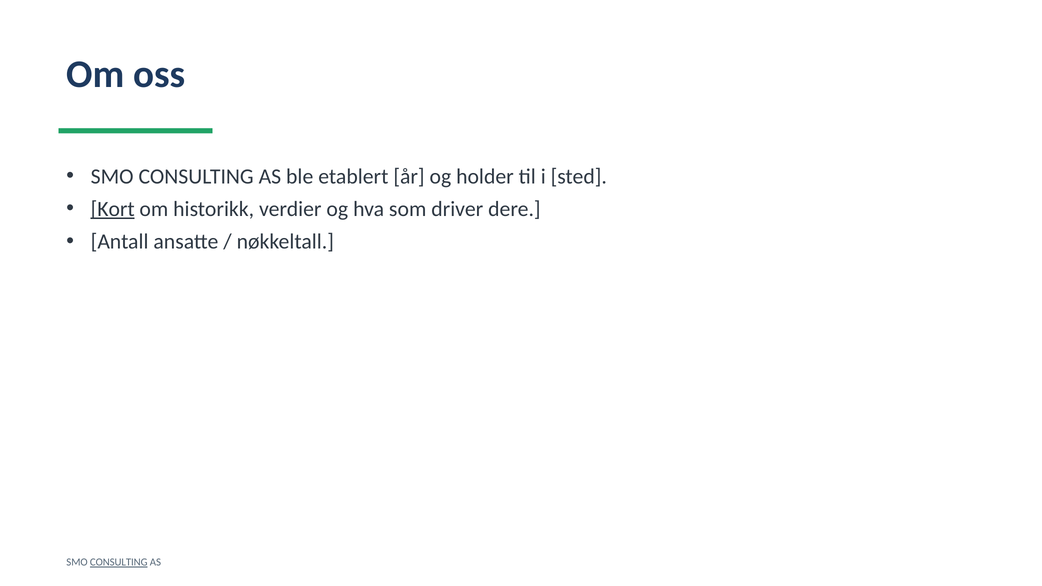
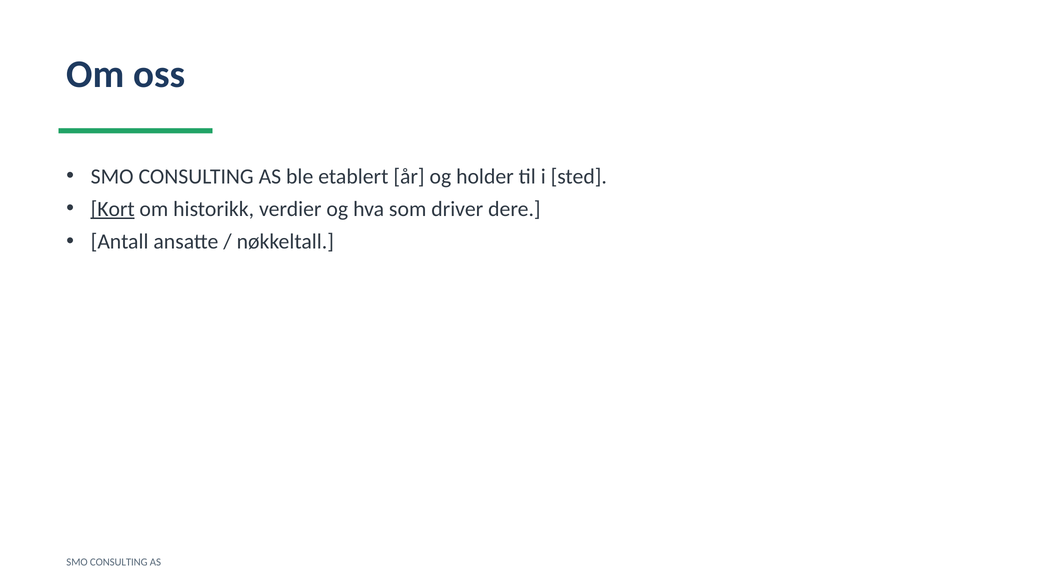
CONSULTING at (119, 562) underline: present -> none
